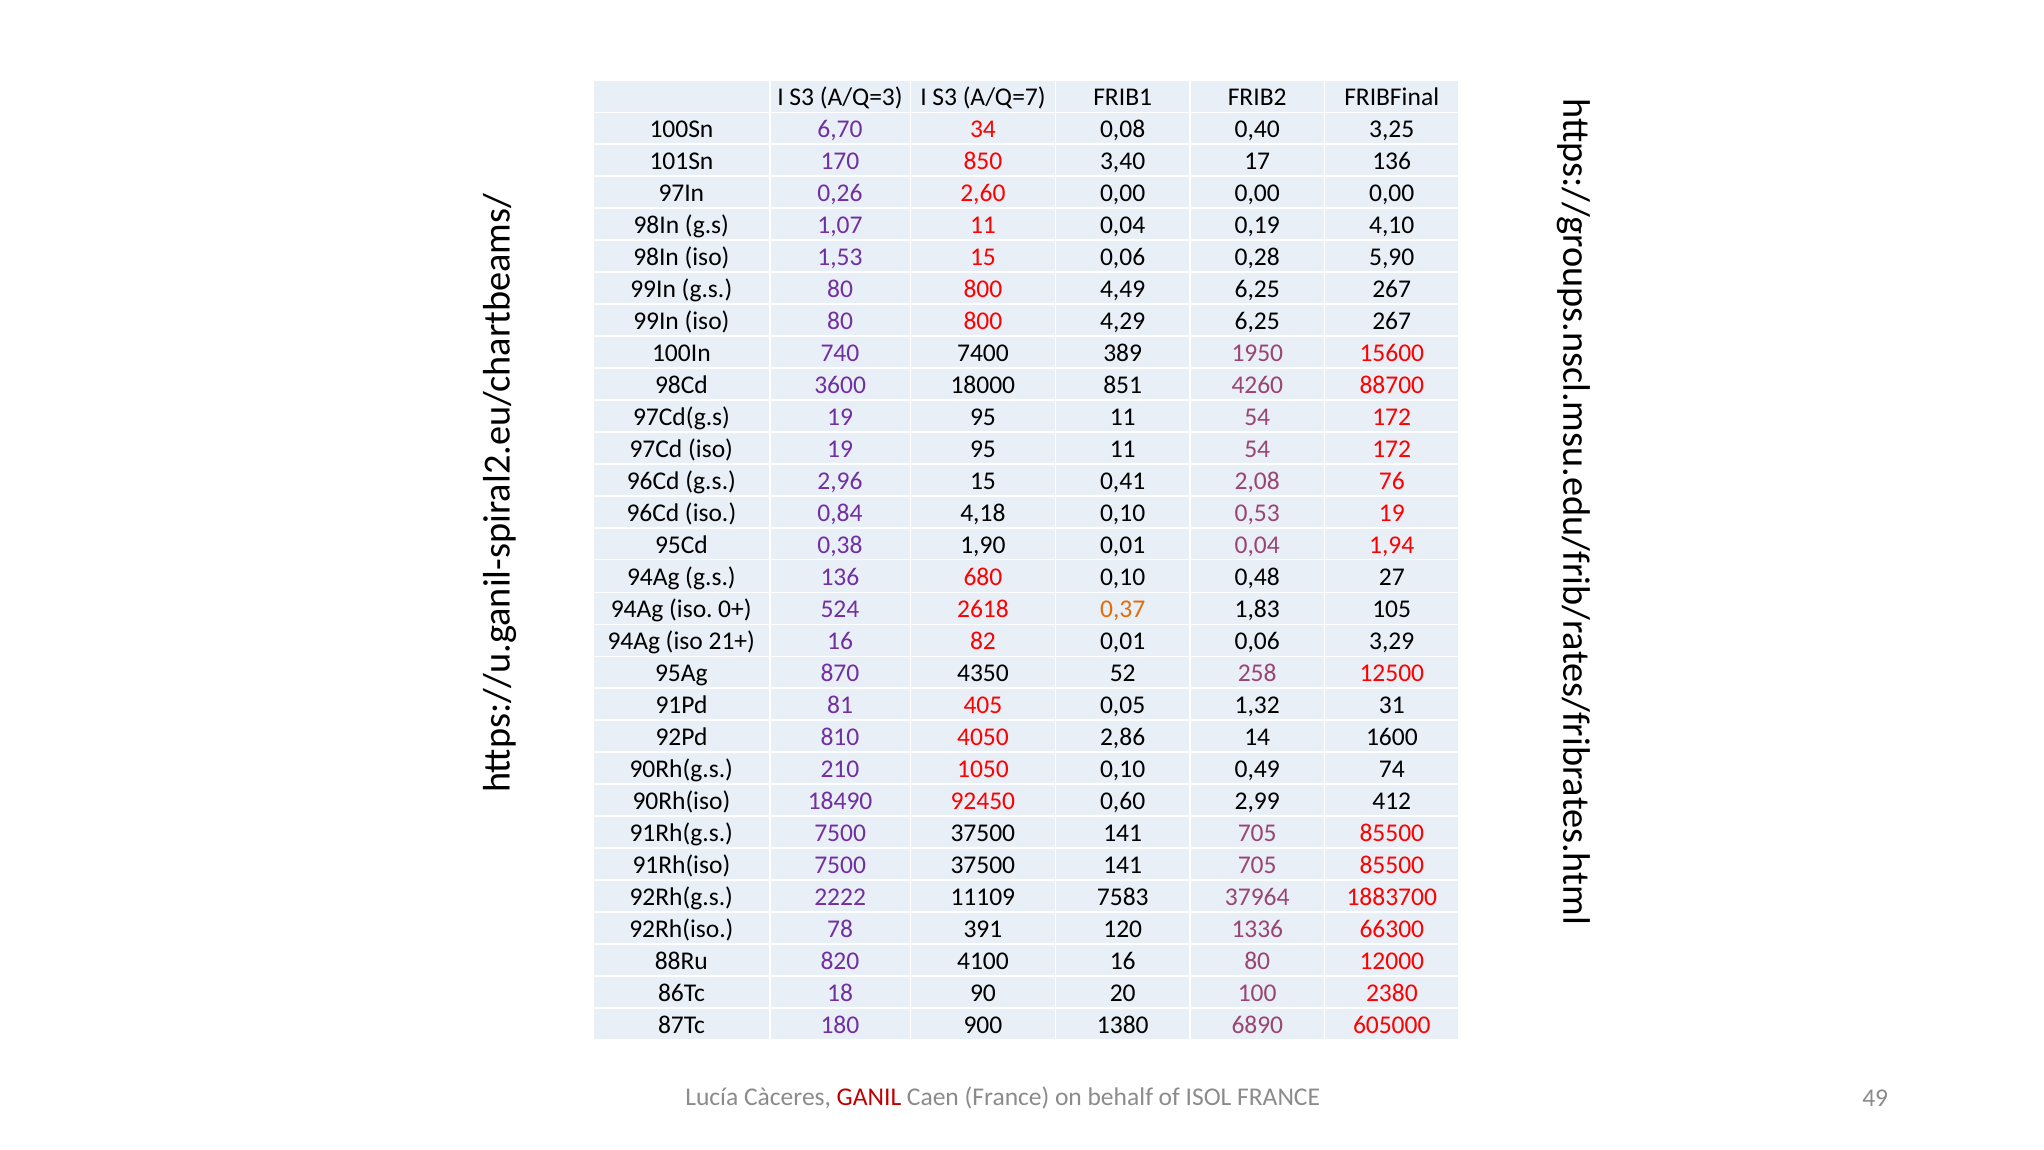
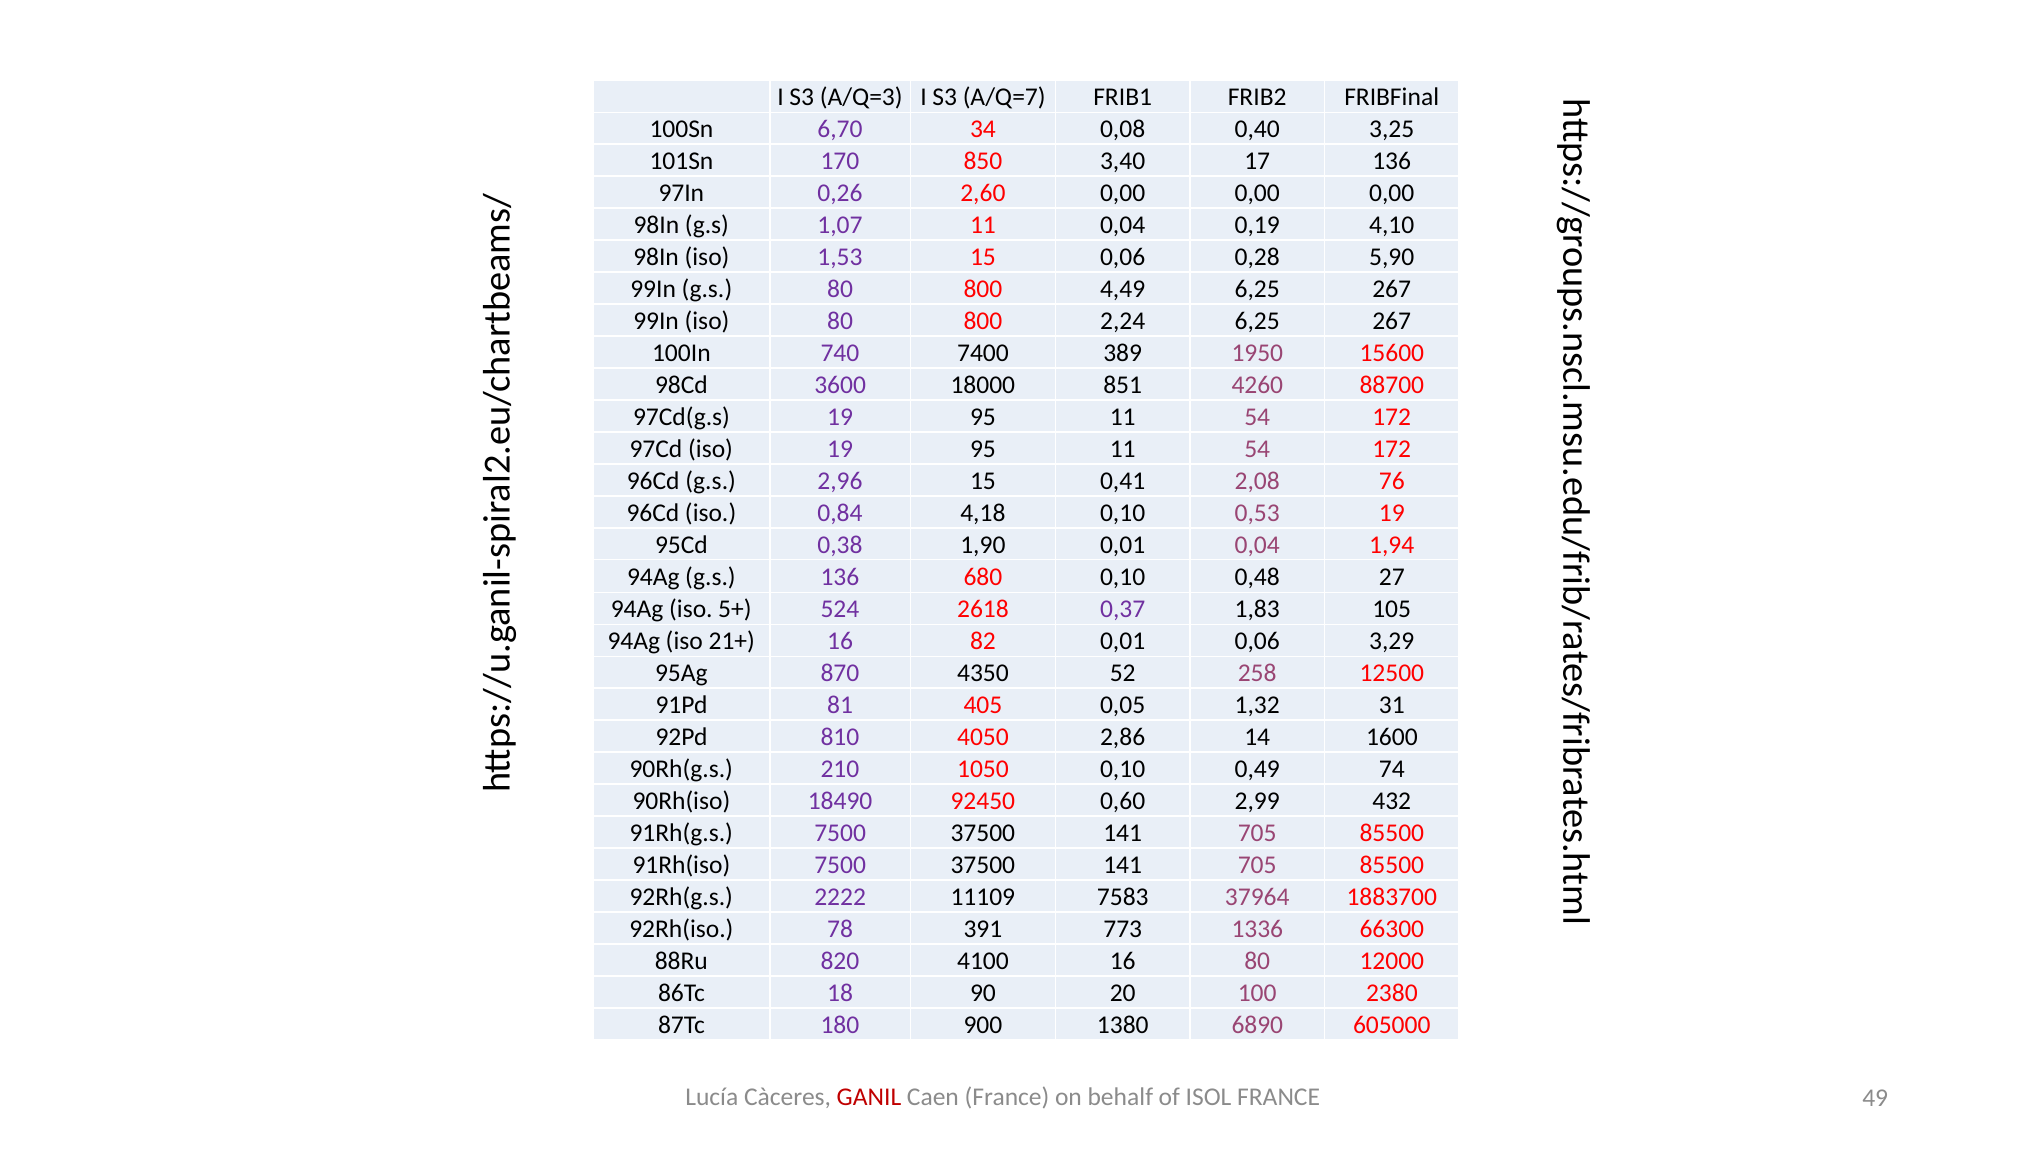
4,29: 4,29 -> 2,24
0+: 0+ -> 5+
0,37 colour: orange -> purple
412: 412 -> 432
120: 120 -> 773
